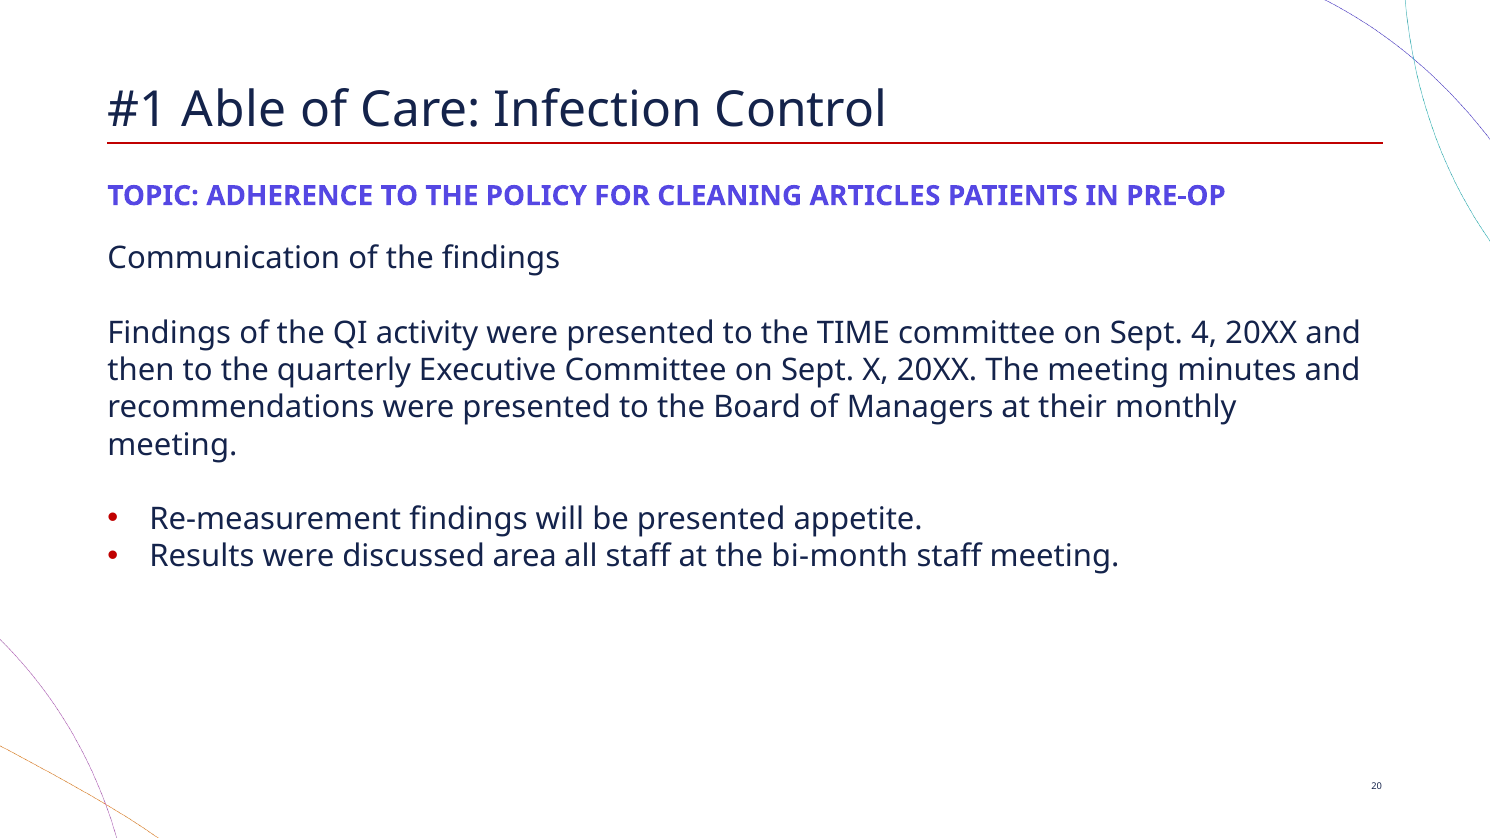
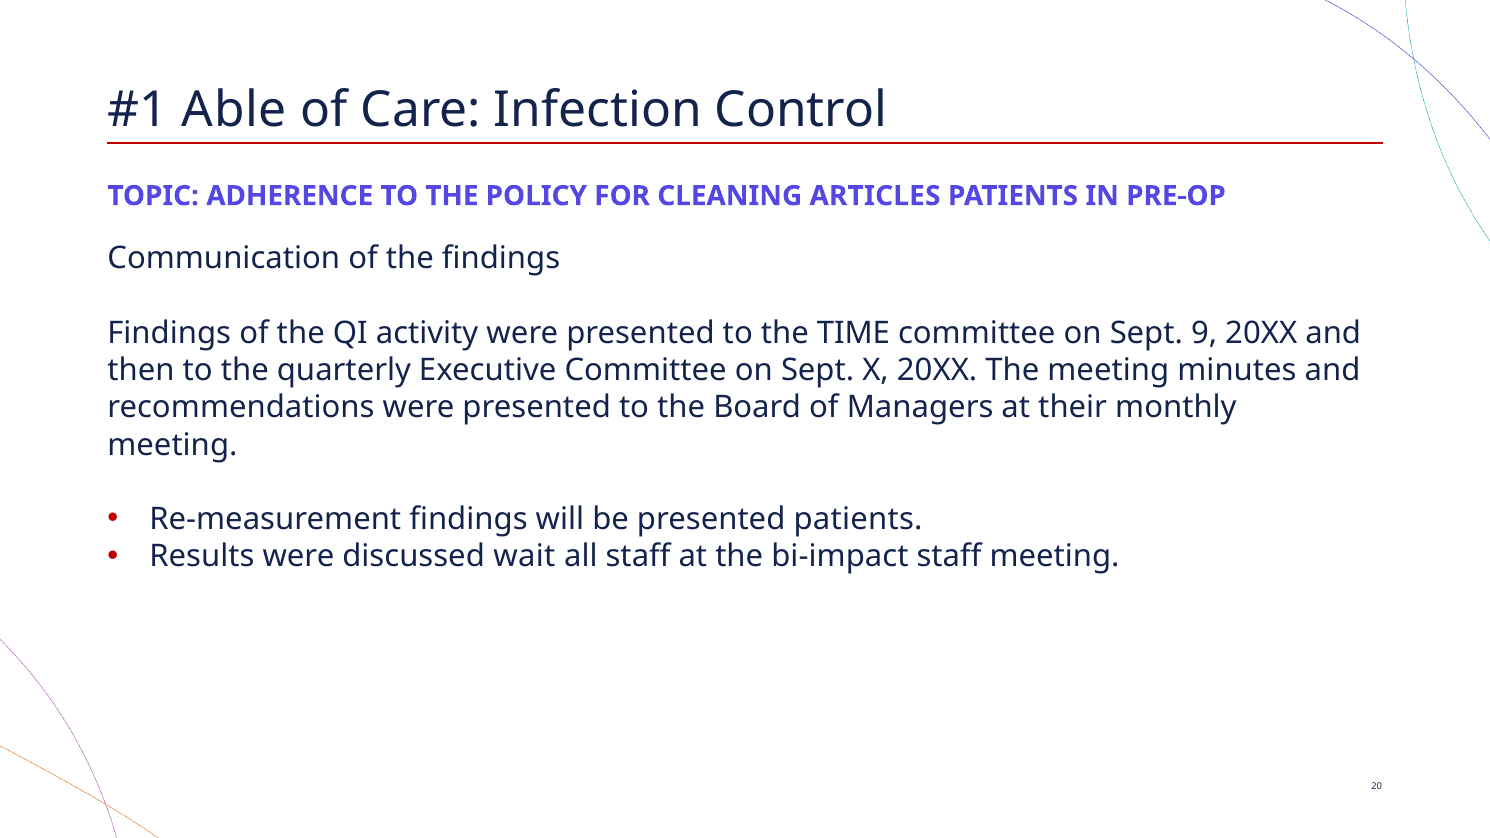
4: 4 -> 9
presented appetite: appetite -> patients
area: area -> wait
bi-month: bi-month -> bi-impact
